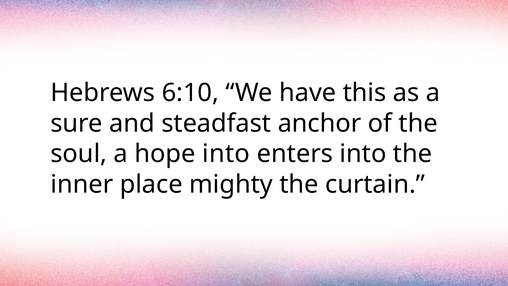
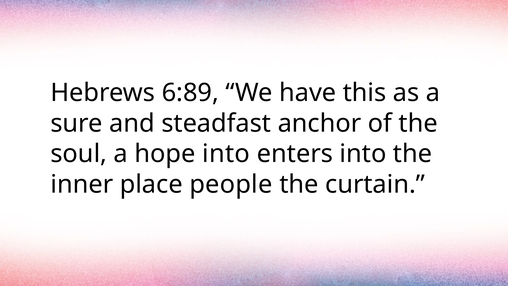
6:10: 6:10 -> 6:89
mighty: mighty -> people
